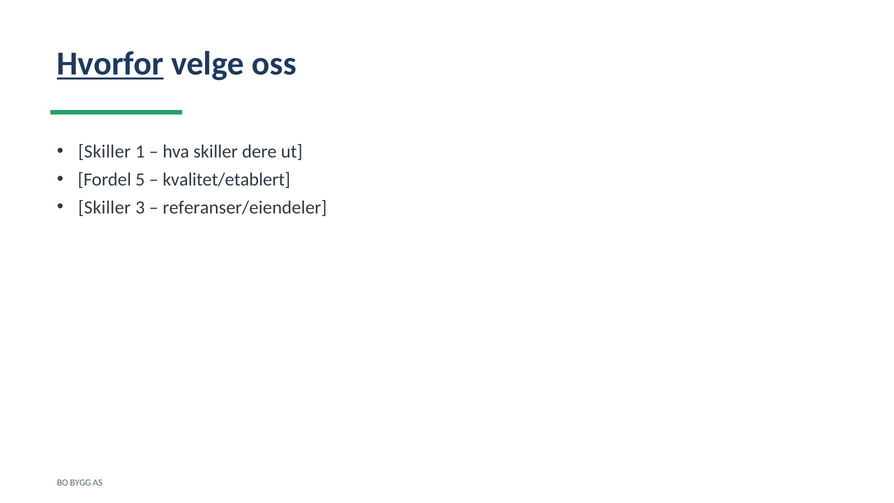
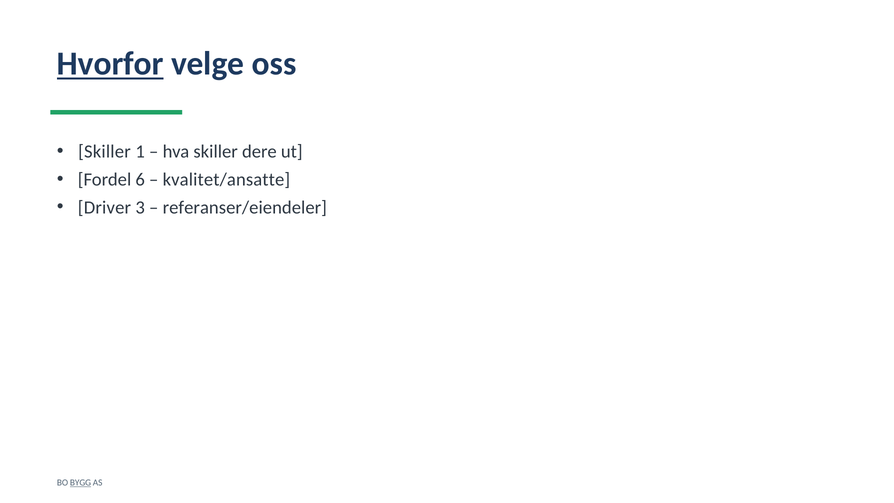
5: 5 -> 6
kvalitet/etablert: kvalitet/etablert -> kvalitet/ansatte
Skiller at (104, 207): Skiller -> Driver
BYGG underline: none -> present
